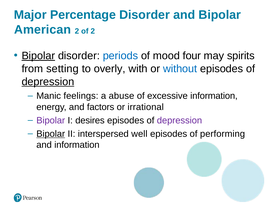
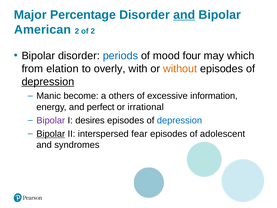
and at (184, 15) underline: none -> present
Bipolar at (38, 56) underline: present -> none
spirits: spirits -> which
setting: setting -> elation
without colour: blue -> orange
feelings: feelings -> become
abuse: abuse -> others
factors: factors -> perfect
depression at (179, 120) colour: purple -> blue
well: well -> fear
performing: performing -> adolescent
and information: information -> syndromes
